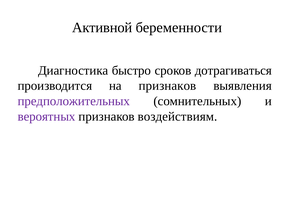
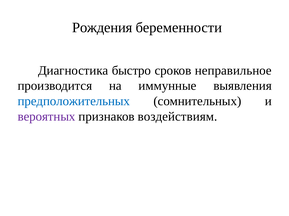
Активной: Активной -> Рождения
дотрагиваться: дотрагиваться -> неправильное
на признаков: признаков -> иммунные
предположительных colour: purple -> blue
